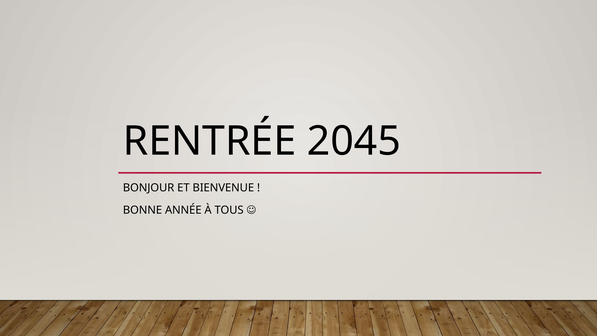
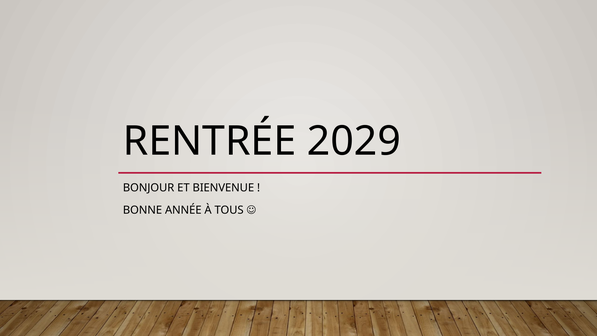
2045: 2045 -> 2029
